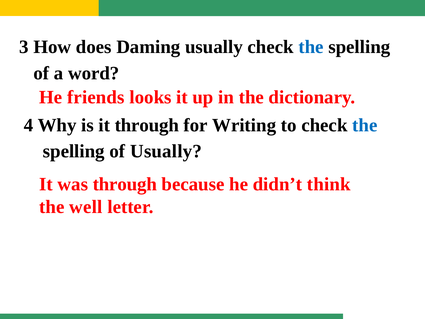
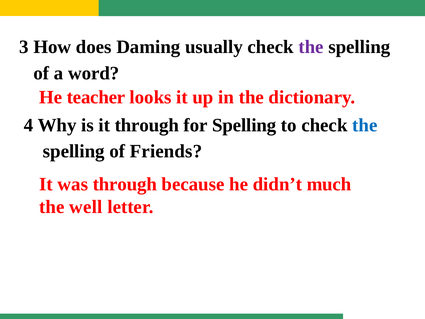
the at (311, 47) colour: blue -> purple
friends: friends -> teacher
for Writing: Writing -> Spelling
of Usually: Usually -> Friends
think: think -> much
